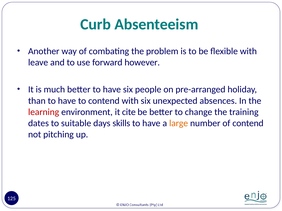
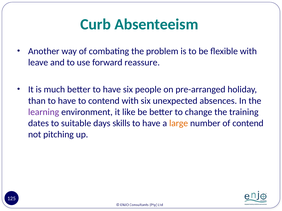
however: however -> reassure
learning colour: red -> purple
cite: cite -> like
